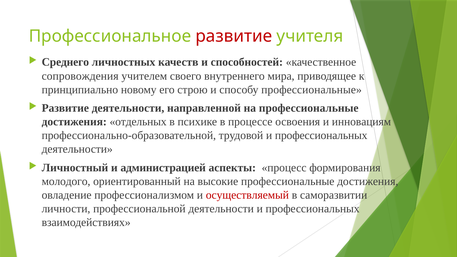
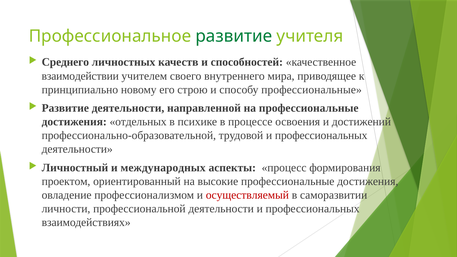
развитие at (234, 36) colour: red -> green
сопровождения: сопровождения -> взаимодействии
инновациям: инновациям -> достижений
администрацией: администрацией -> международных
молодого: молодого -> проектом
